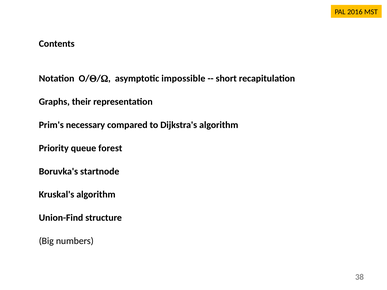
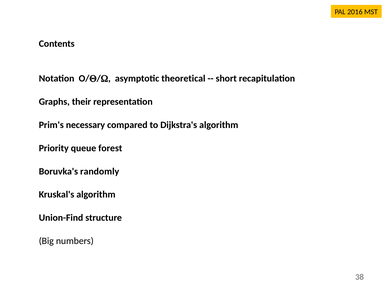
impossible: impossible -> theoretical
startnode: startnode -> randomly
